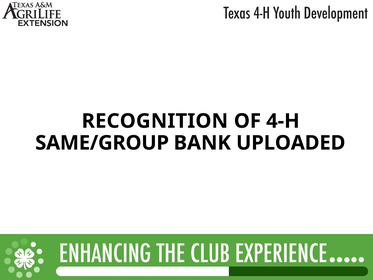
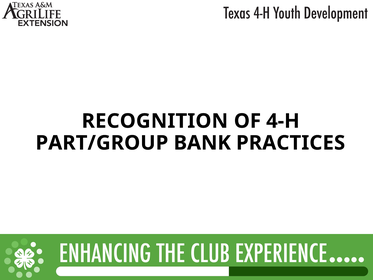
SAME/GROUP: SAME/GROUP -> PART/GROUP
UPLOADED: UPLOADED -> PRACTICES
